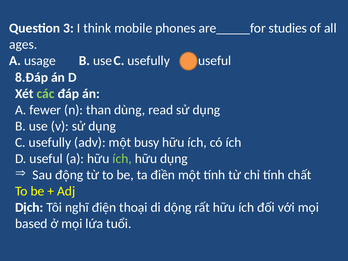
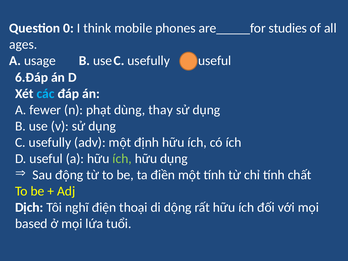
3: 3 -> 0
8.Đáp: 8.Đáp -> 6.Đáp
các colour: light green -> light blue
than: than -> phạt
read: read -> thay
busy: busy -> định
